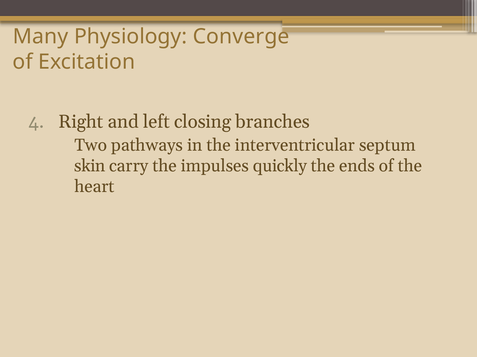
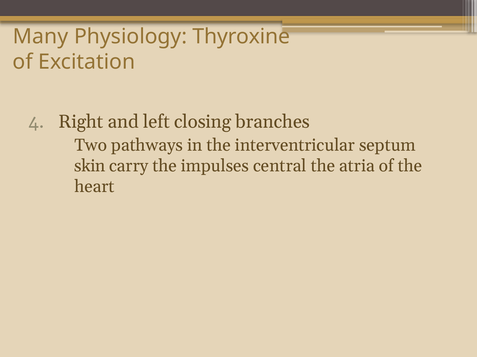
Converge: Converge -> Thyroxine
quickly: quickly -> central
ends: ends -> atria
